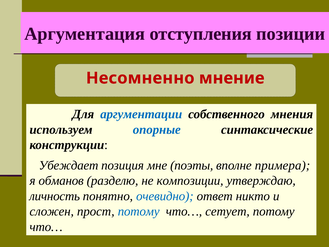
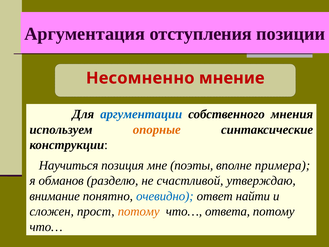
опорные colour: blue -> orange
Убеждает: Убеждает -> Научиться
композиции: композиции -> счастливой
личность: личность -> внимание
никто: никто -> найти
потому at (139, 211) colour: blue -> orange
сетует: сетует -> ответа
